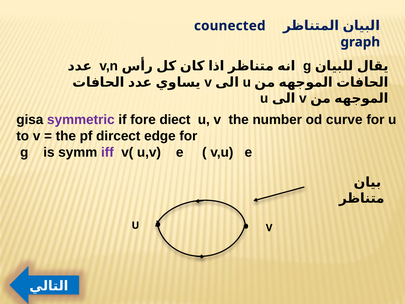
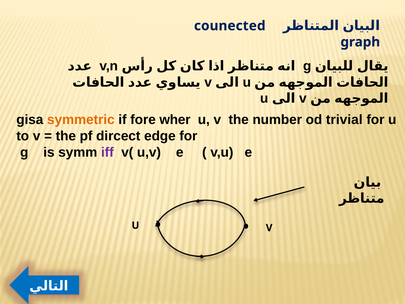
symmetric colour: purple -> orange
diect: diect -> wher
curve: curve -> trivial
